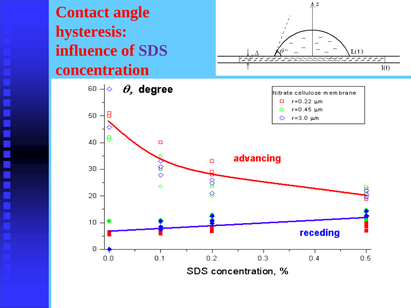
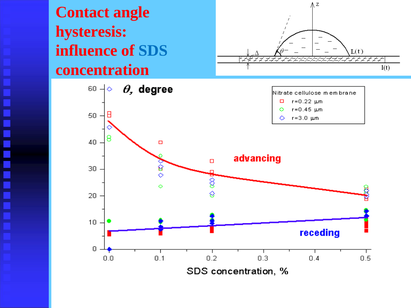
SDS colour: purple -> blue
